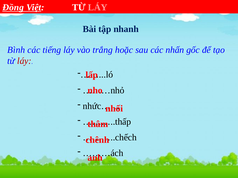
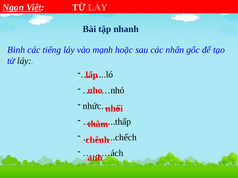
Đồng: Đồng -> Ngọn
trắng: trắng -> mạnh
láy at (24, 61) colour: red -> black
